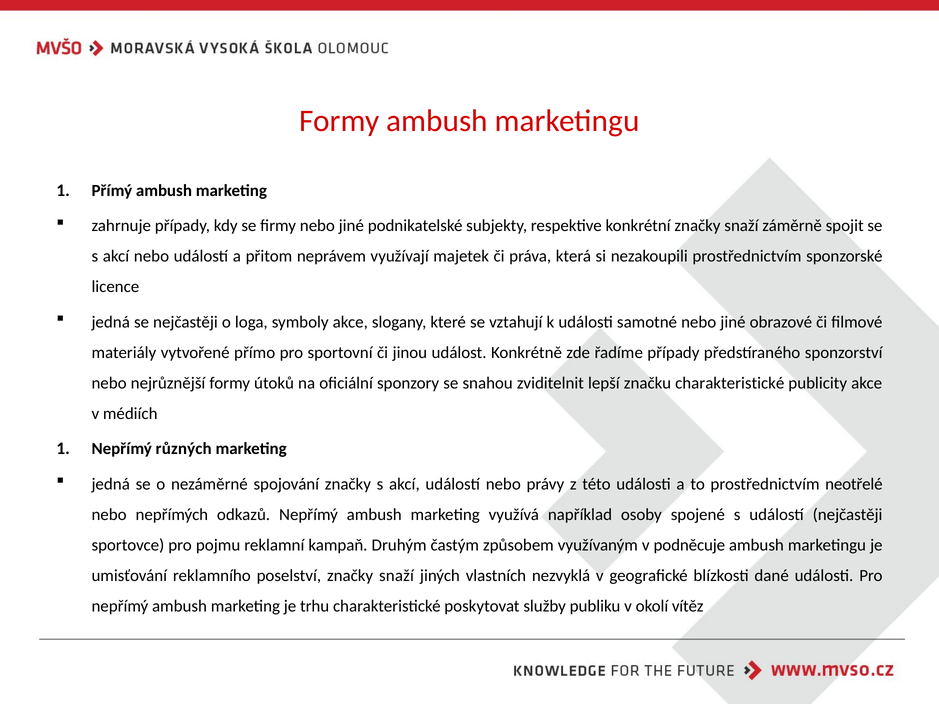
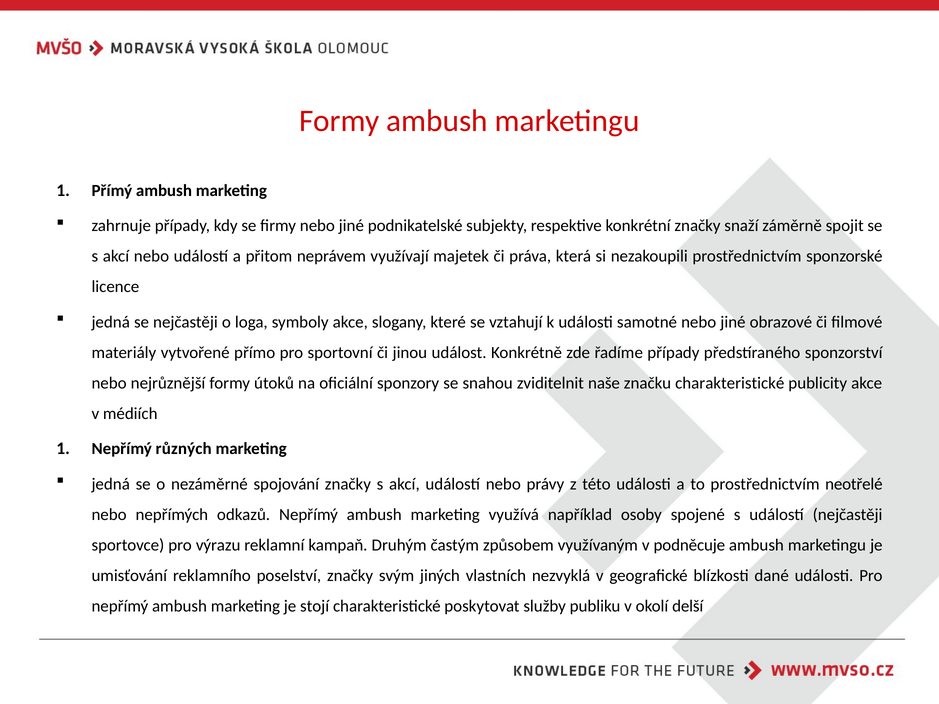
lepší: lepší -> naše
pojmu: pojmu -> výrazu
poselství značky snaží: snaží -> svým
trhu: trhu -> stojí
vítěz: vítěz -> delší
